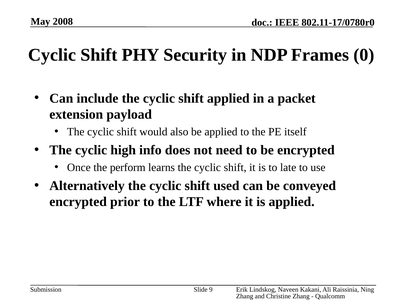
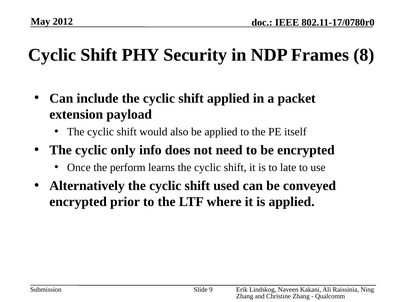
2008: 2008 -> 2012
0: 0 -> 8
high: high -> only
